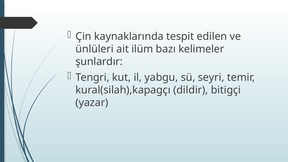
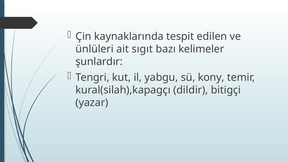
ilüm: ilüm -> sıgıt
seyri: seyri -> kony
